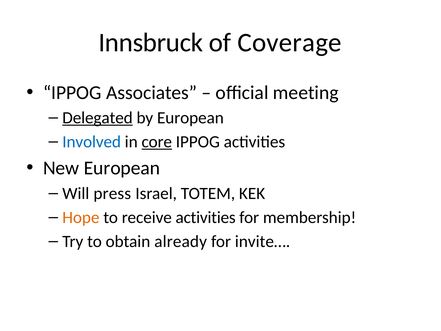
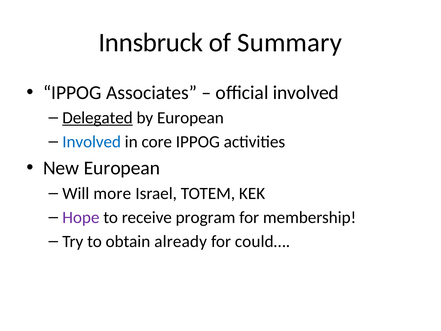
Coverage: Coverage -> Summary
official meeting: meeting -> involved
core underline: present -> none
press: press -> more
Hope colour: orange -> purple
receive activities: activities -> program
invite…: invite… -> could…
